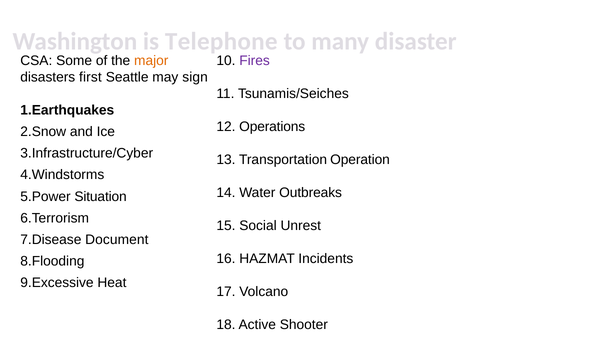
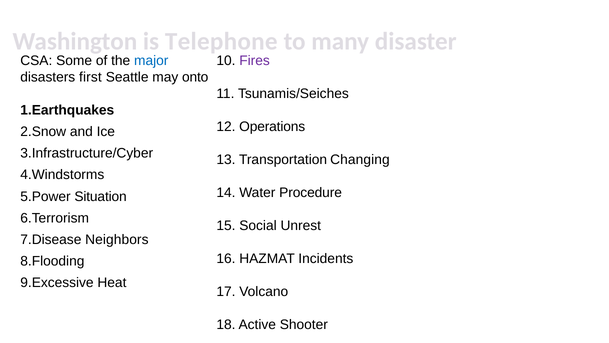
major colour: orange -> blue
sign: sign -> onto
Operation: Operation -> Changing
Outbreaks: Outbreaks -> Procedure
Document: Document -> Neighbors
